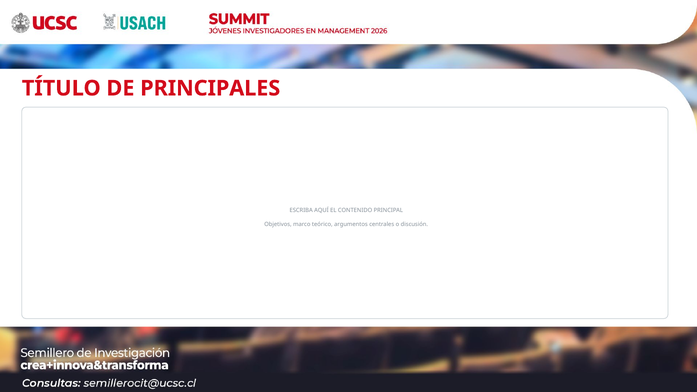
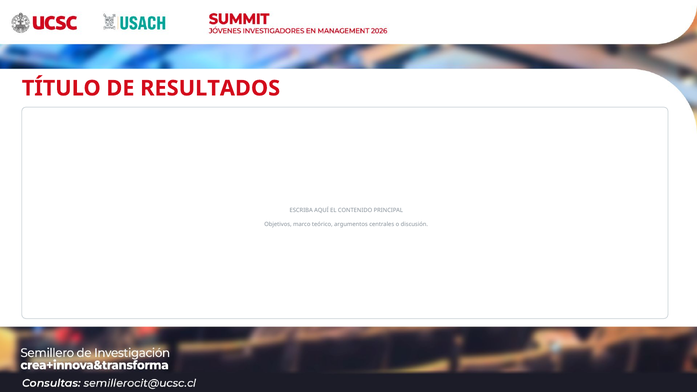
PRINCIPALES: PRINCIPALES -> RESULTADOS
